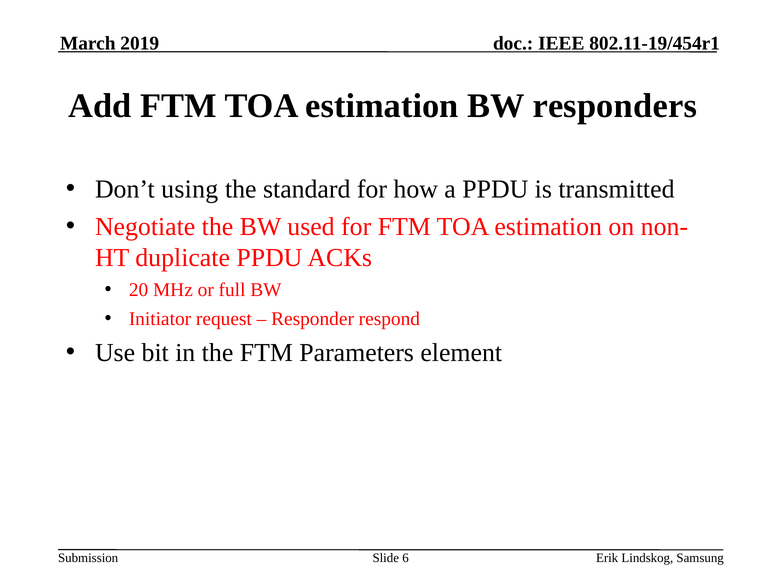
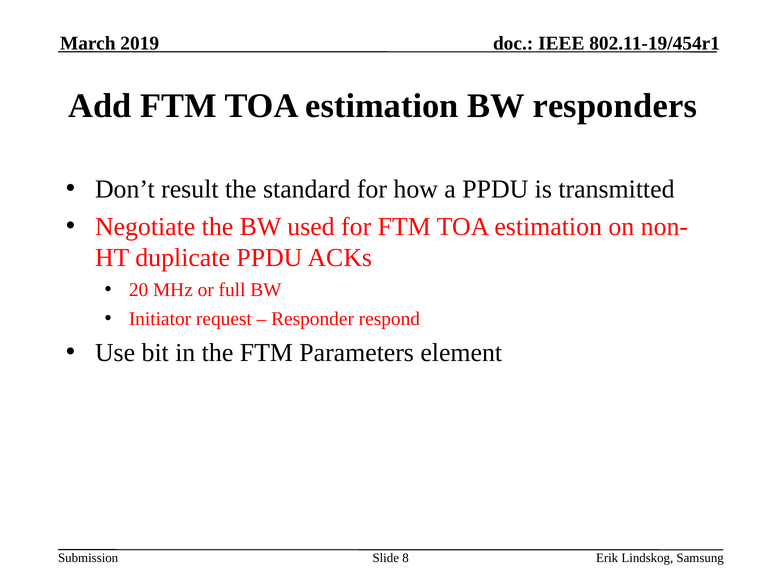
using: using -> result
6: 6 -> 8
